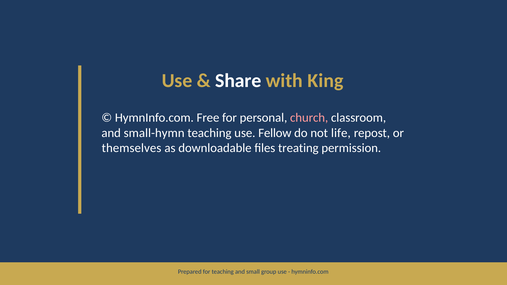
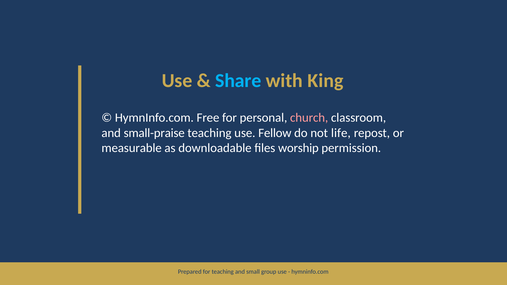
Share colour: white -> light blue
small-hymn: small-hymn -> small-praise
themselves: themselves -> measurable
treating: treating -> worship
